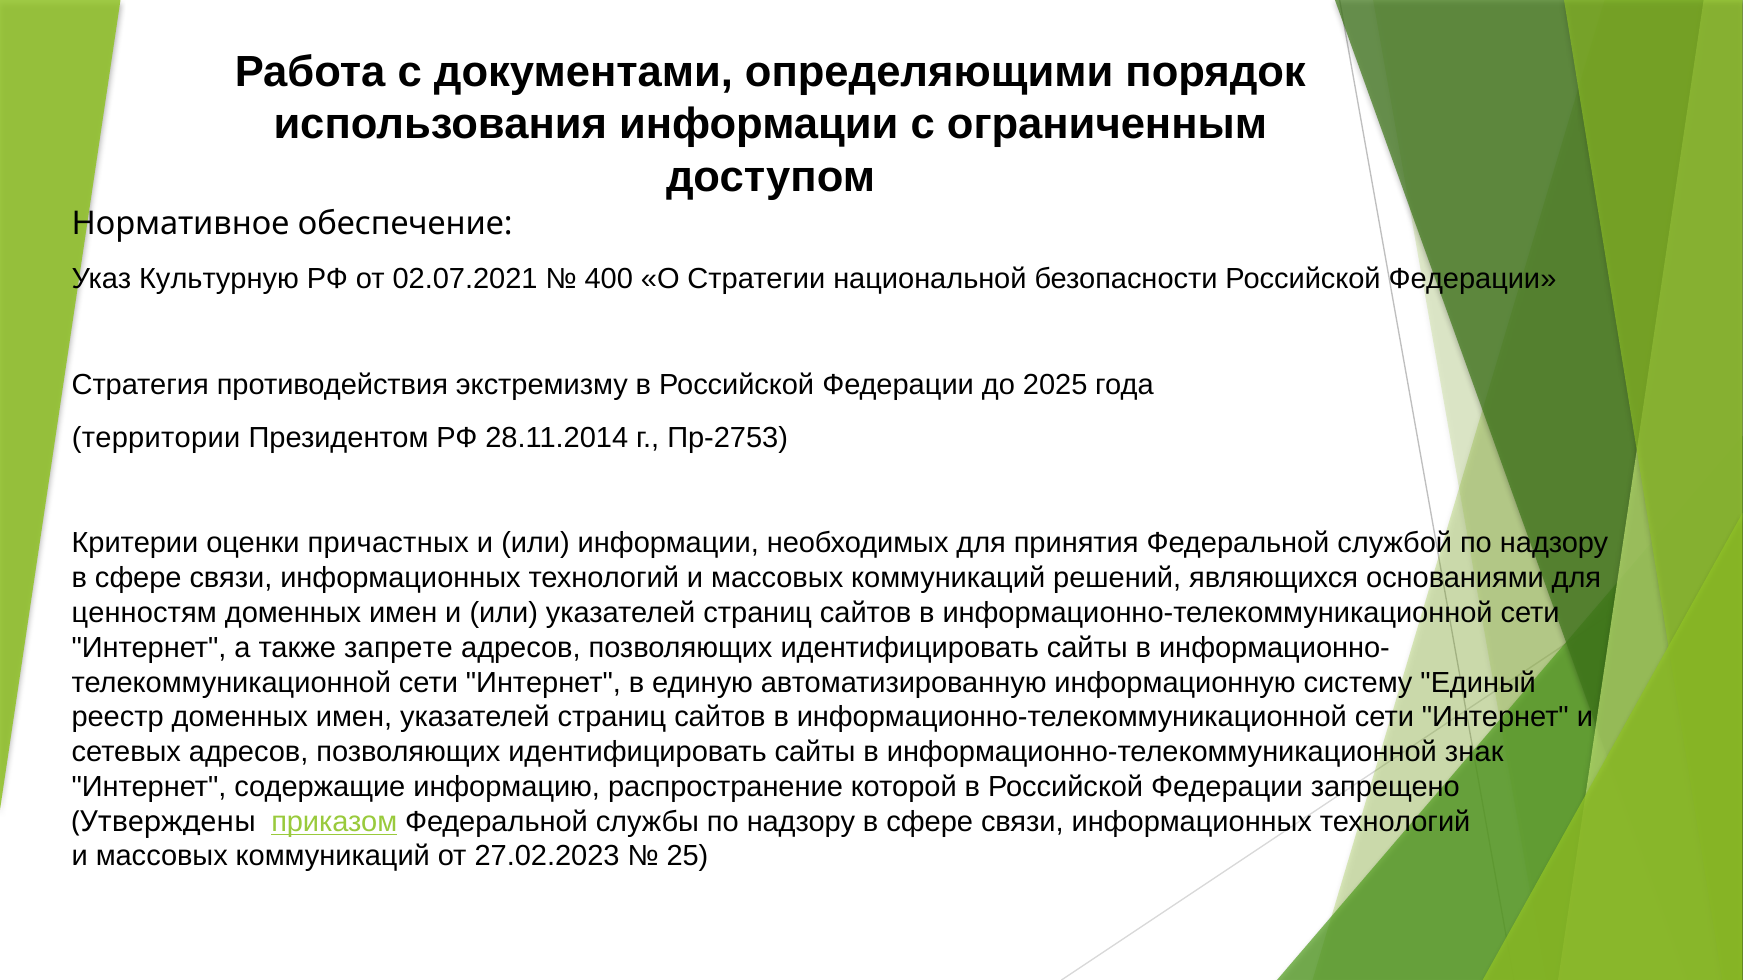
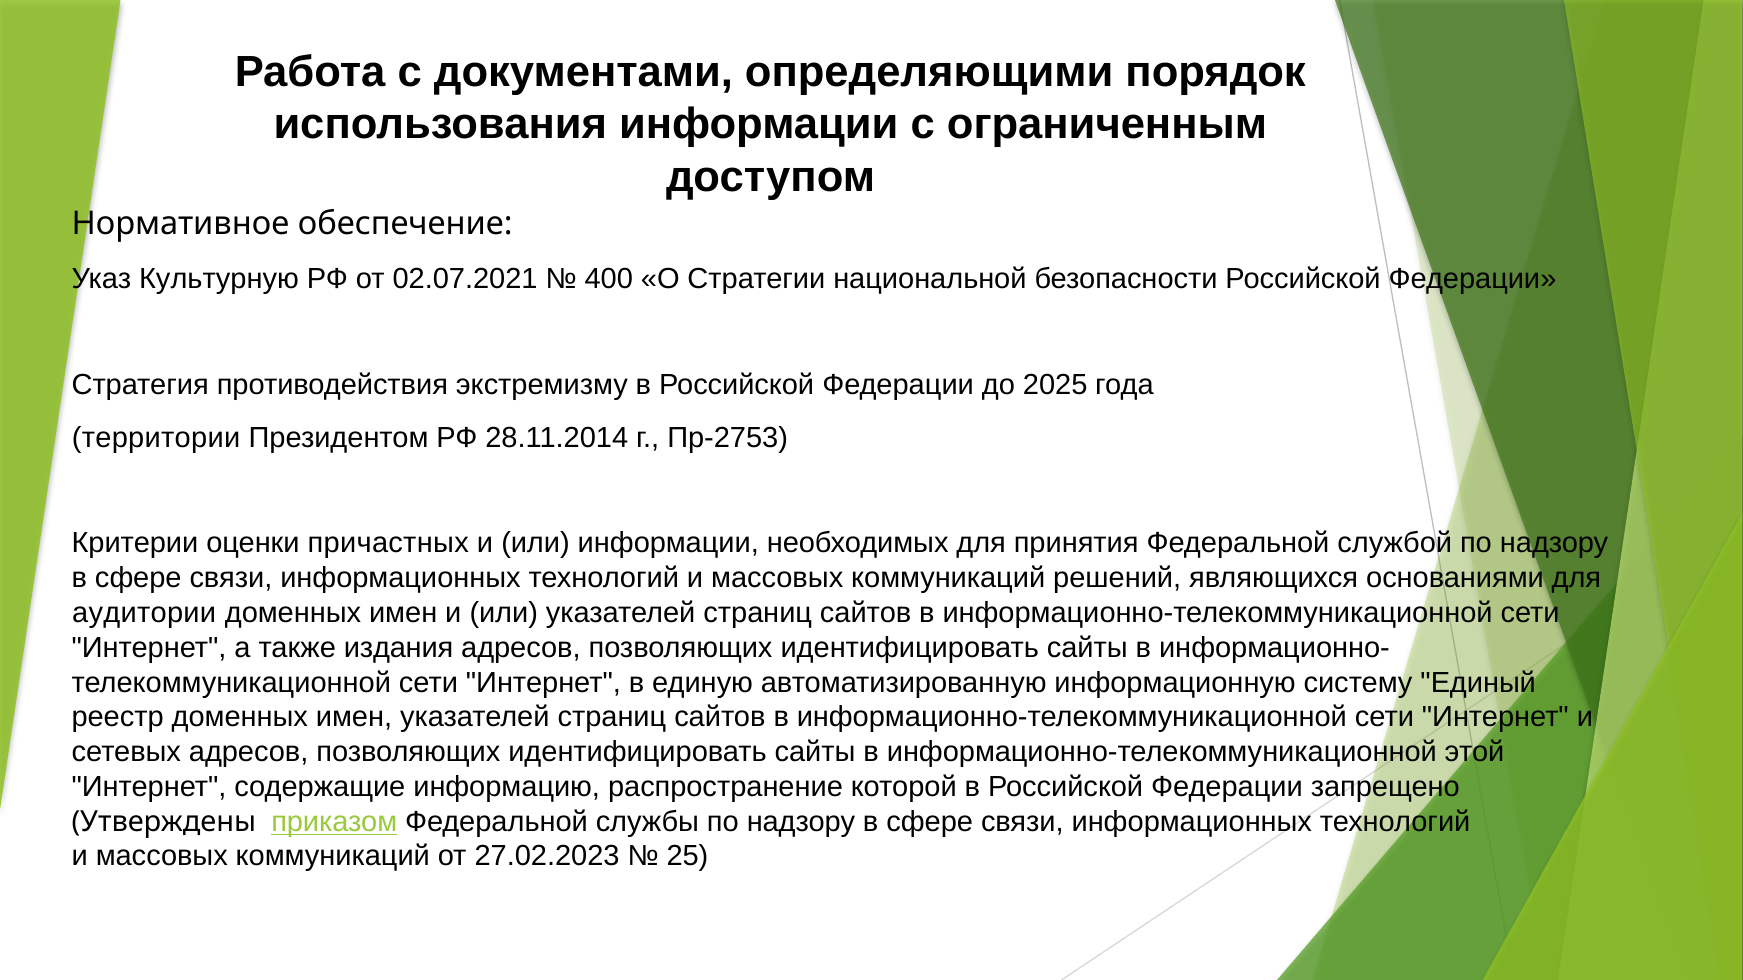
ценностям: ценностям -> аудитории
запрете: запрете -> издания
знак: знак -> этой
